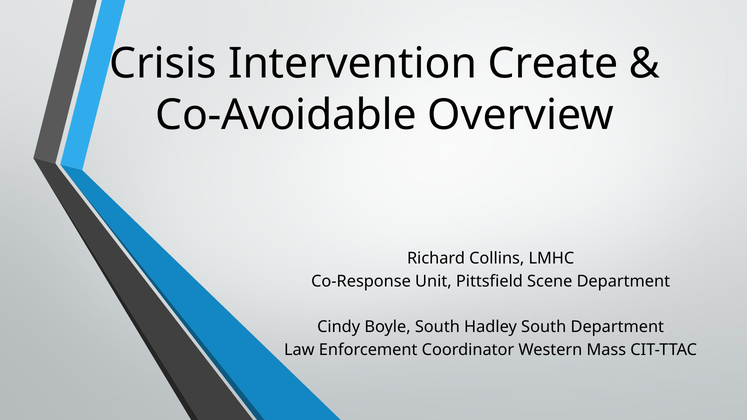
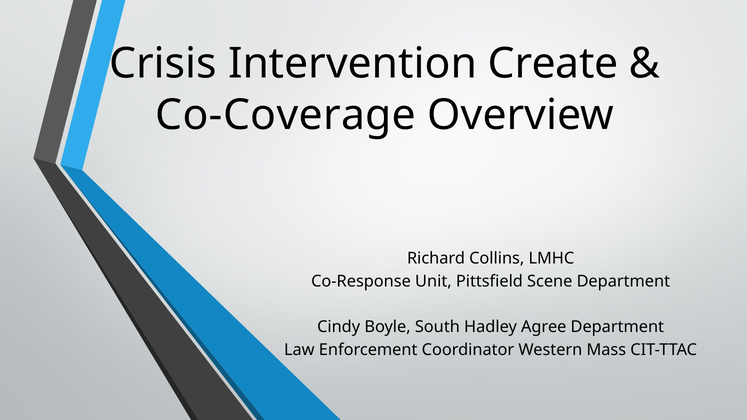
Co-Avoidable: Co-Avoidable -> Co-Coverage
Hadley South: South -> Agree
